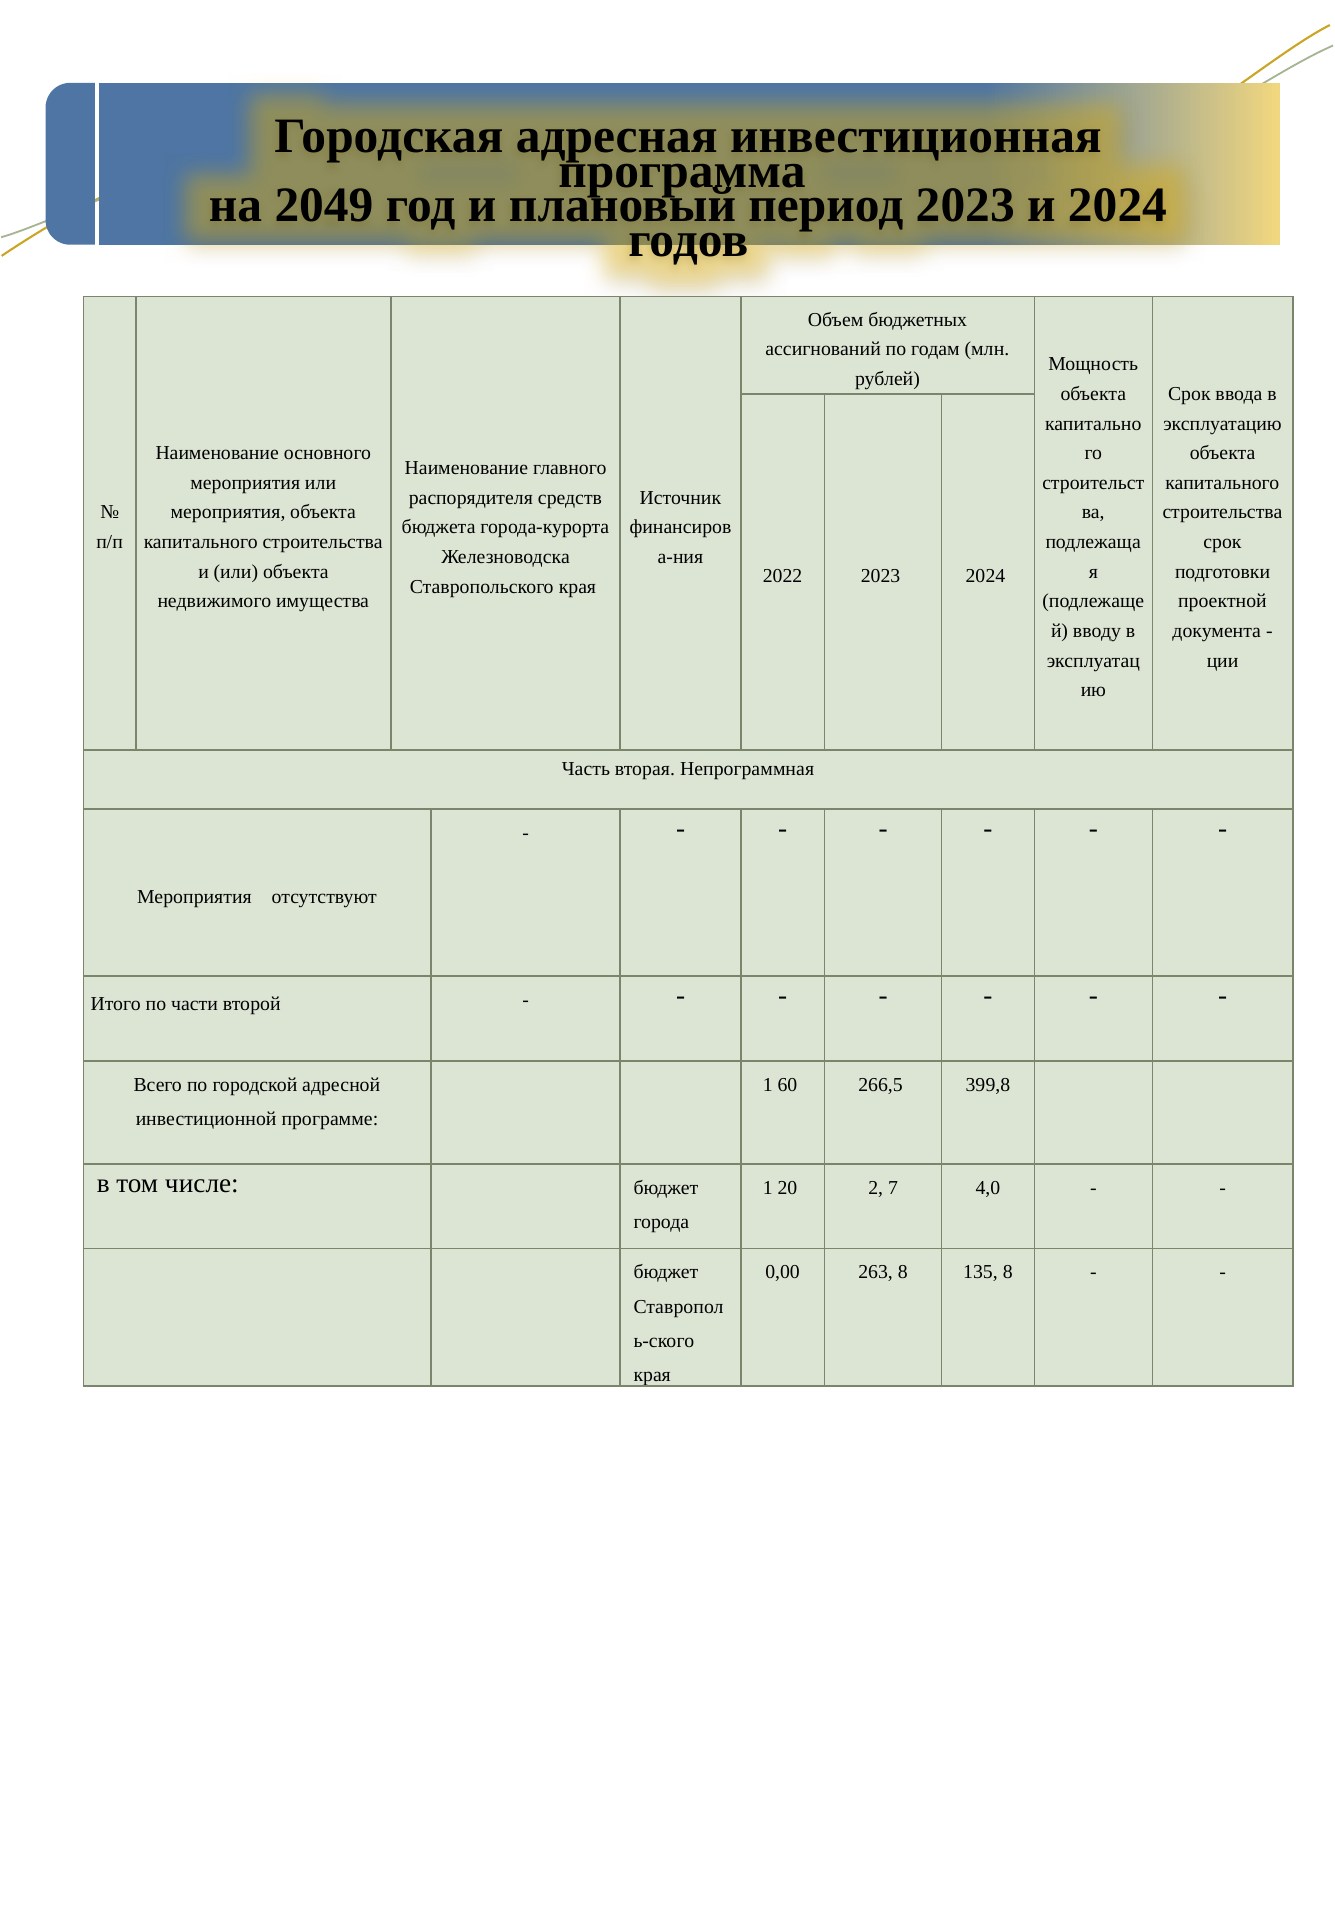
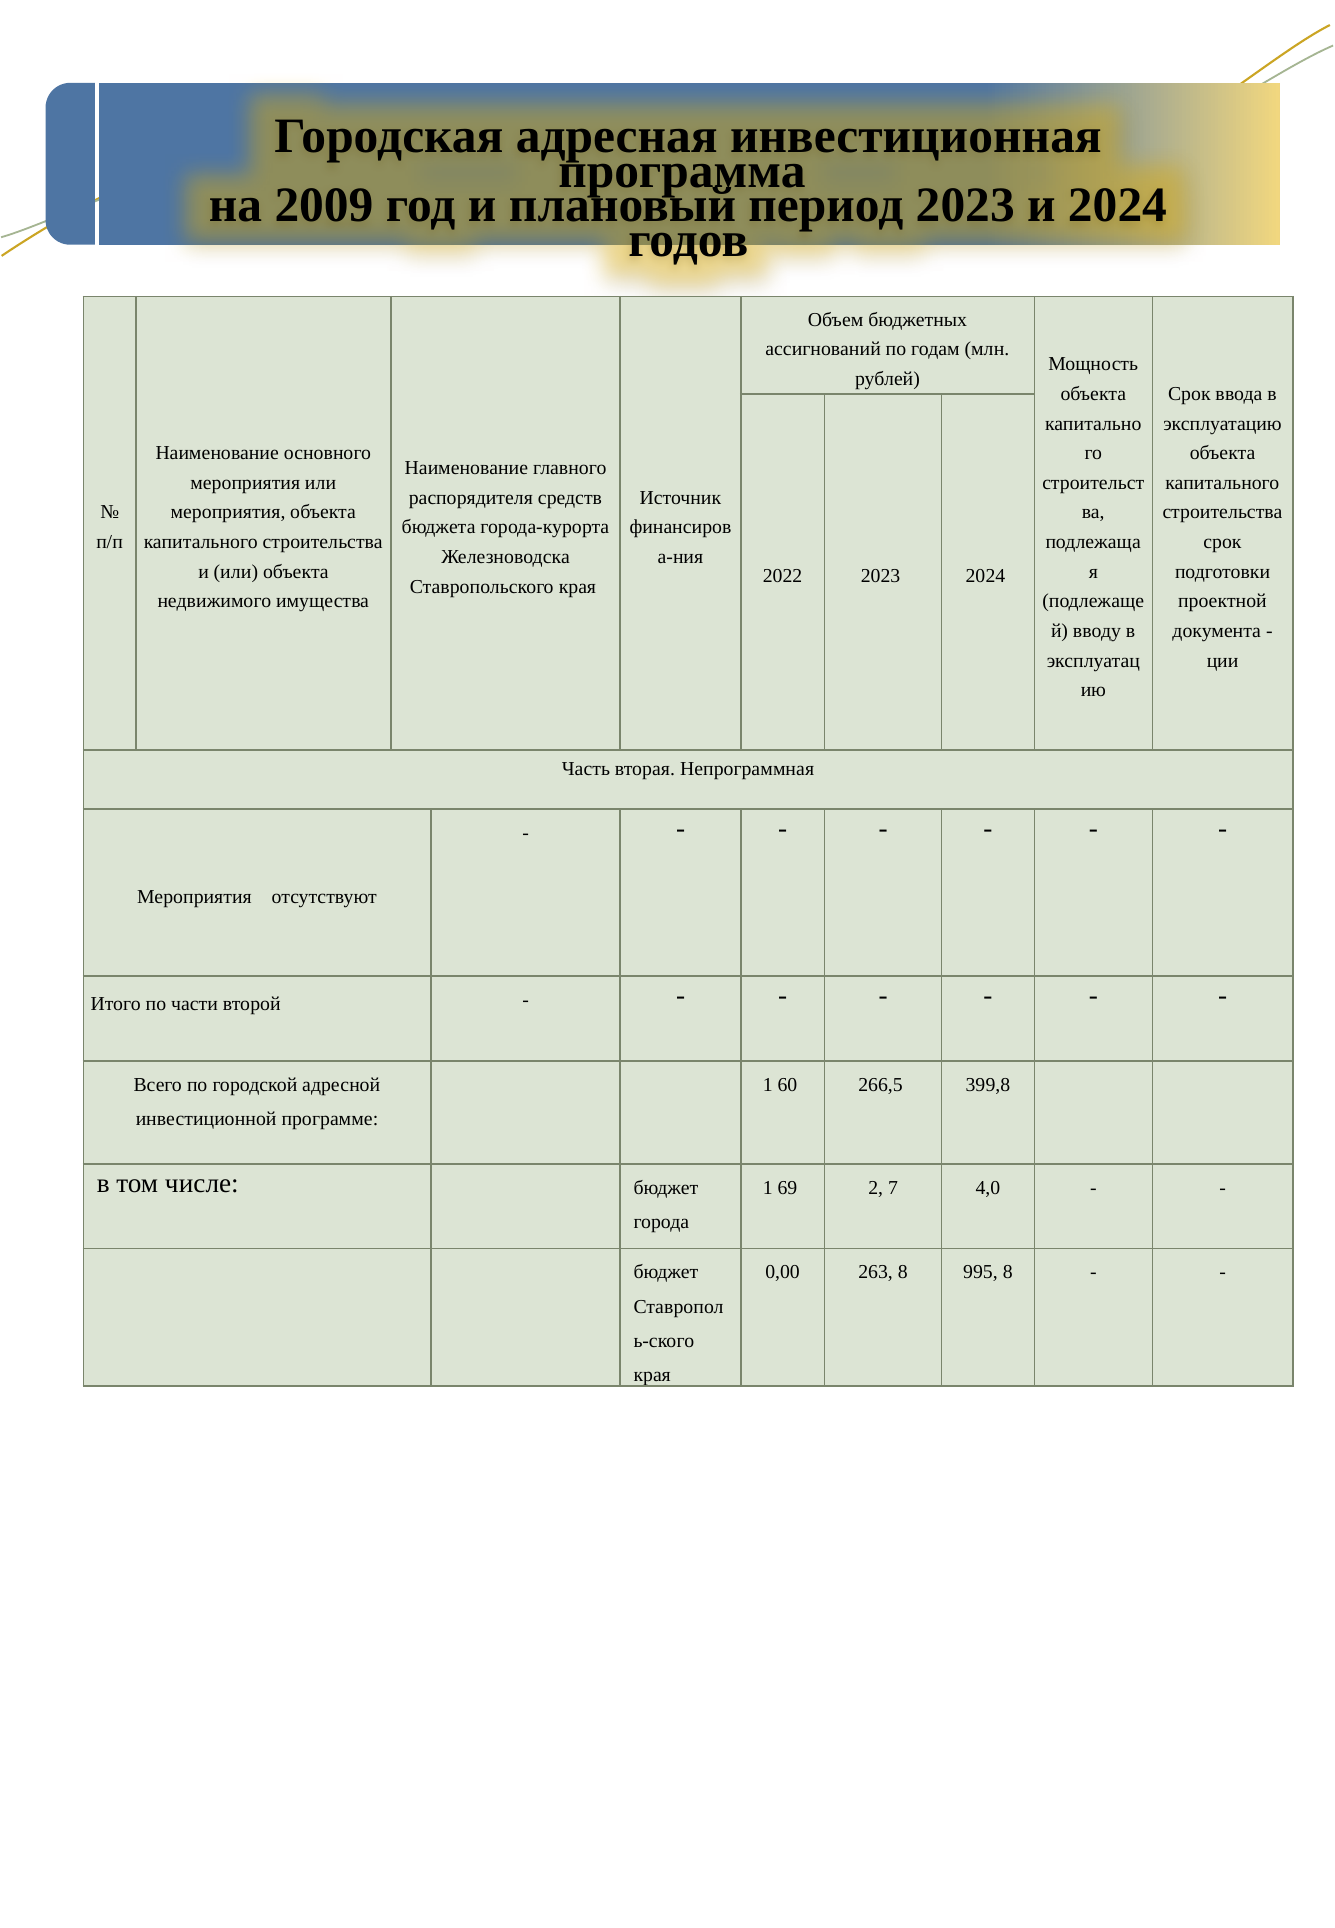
2049: 2049 -> 2009
20: 20 -> 69
135: 135 -> 995
